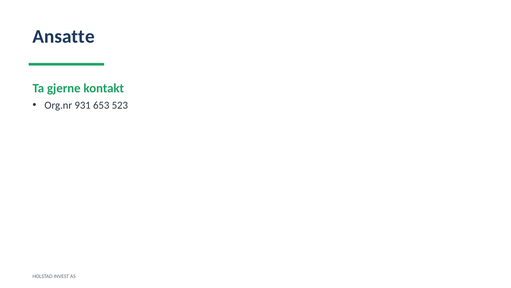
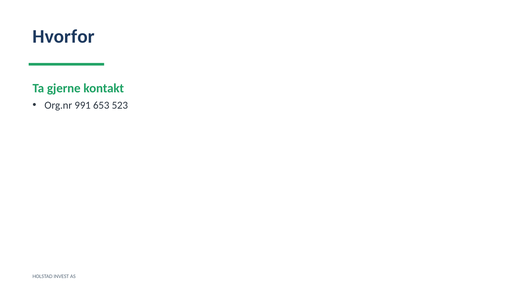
Ansatte: Ansatte -> Hvorfor
931: 931 -> 991
